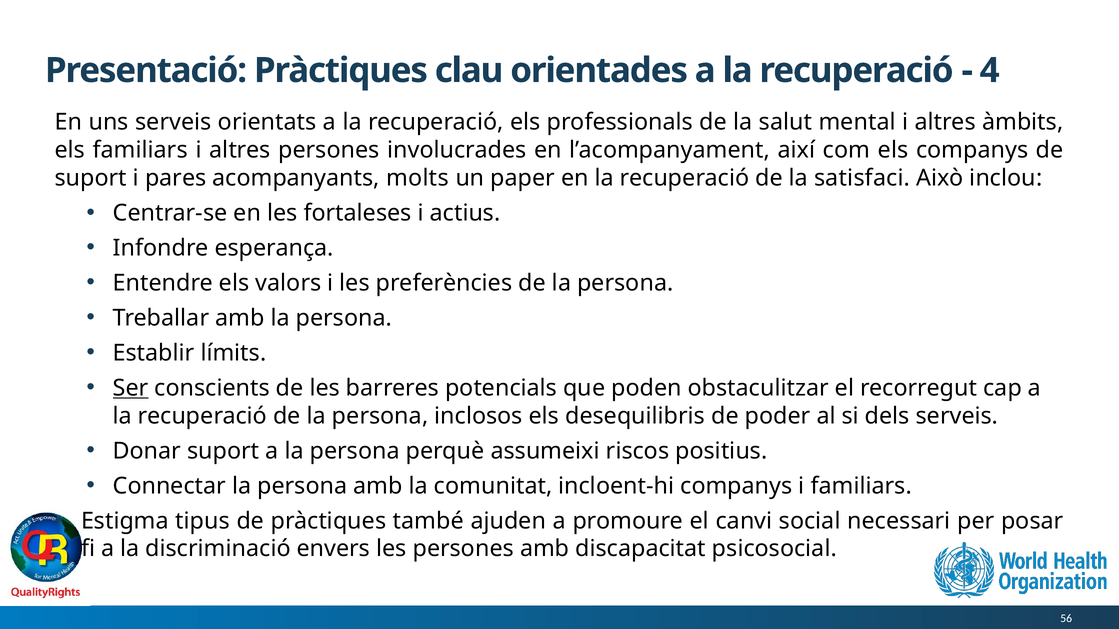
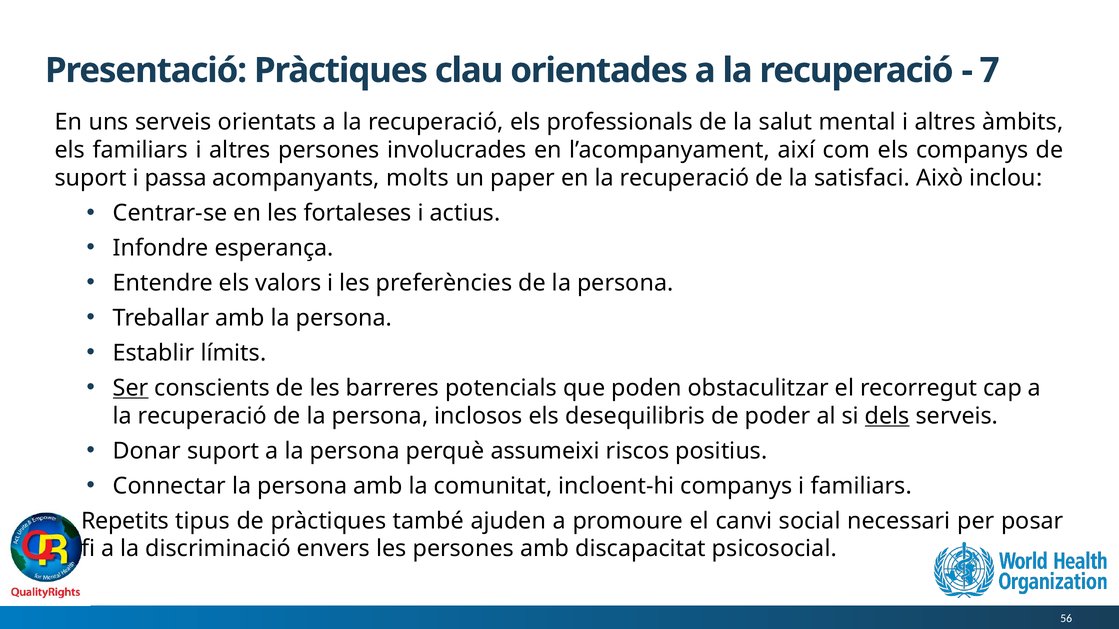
4: 4 -> 7
pares: pares -> passa
dels underline: none -> present
Estigma: Estigma -> Repetits
